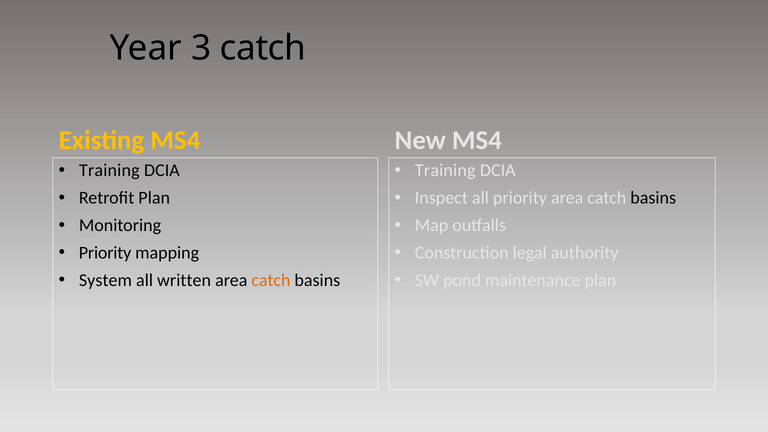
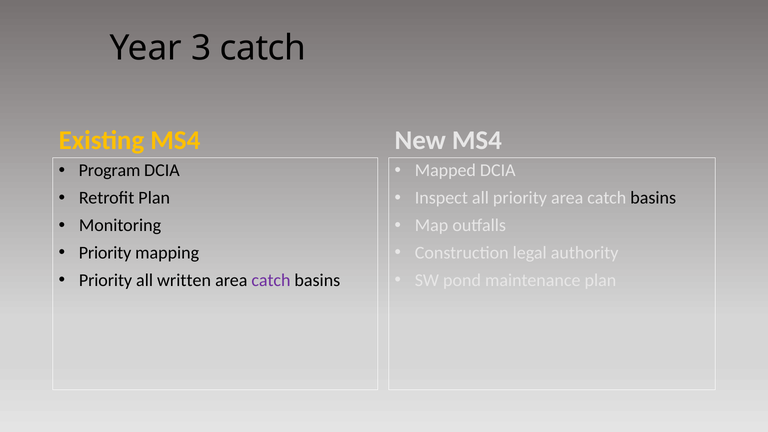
Training at (109, 170): Training -> Program
Training at (445, 170): Training -> Mapped
System at (105, 280): System -> Priority
catch at (271, 280) colour: orange -> purple
